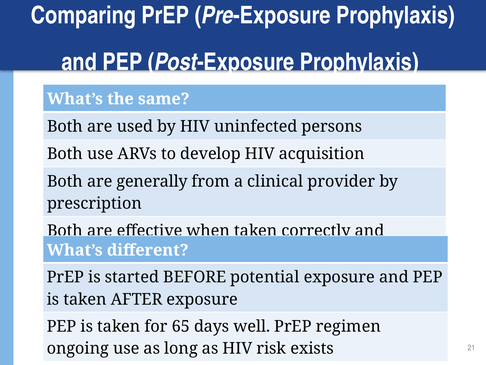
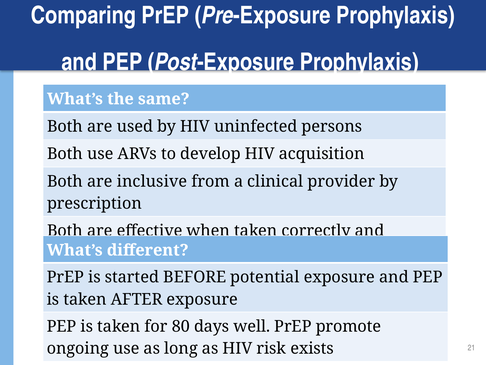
generally: generally -> inclusive
65: 65 -> 80
regimen: regimen -> promote
